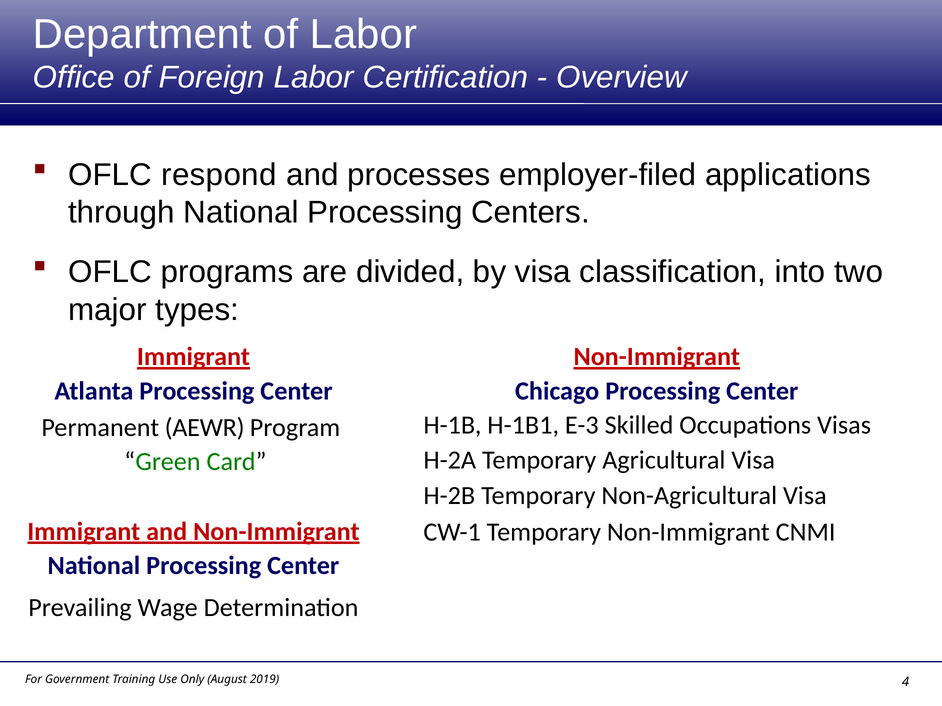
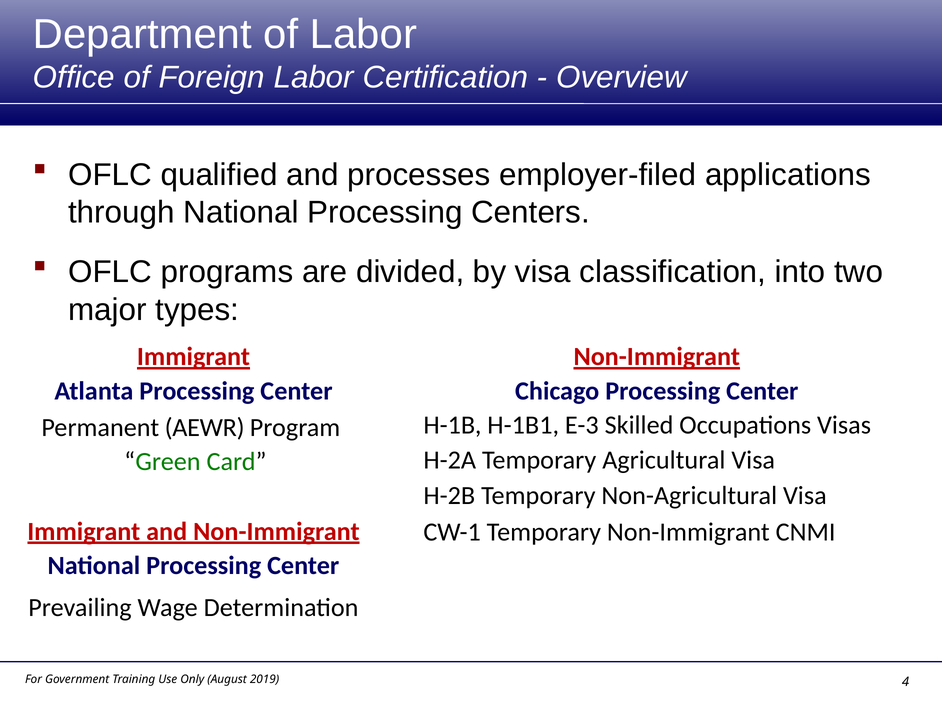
respond: respond -> qualified
